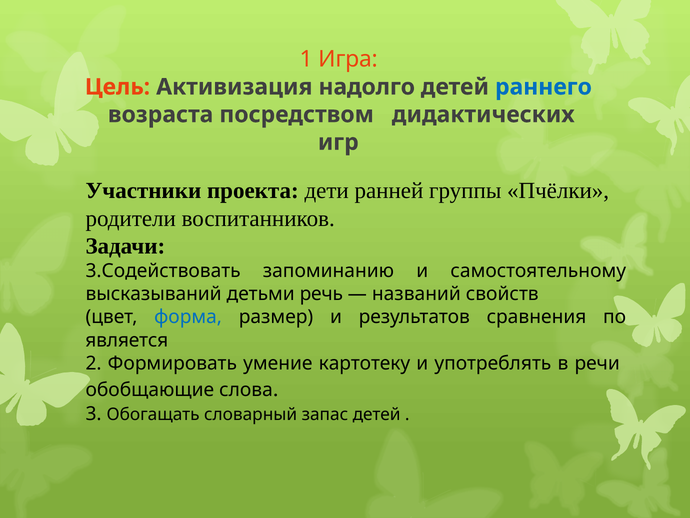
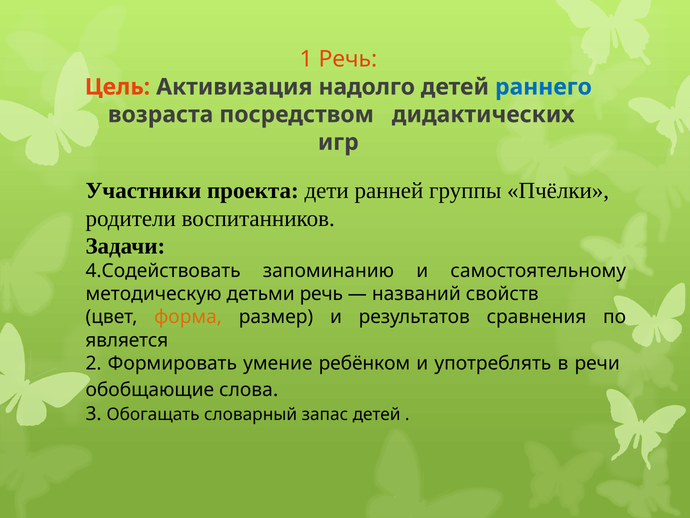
1 Игра: Игра -> Речь
3.Содействовать: 3.Содействовать -> 4.Содействовать
высказываний: высказываний -> методическую
форма colour: blue -> orange
картотеку: картотеку -> ребёнком
